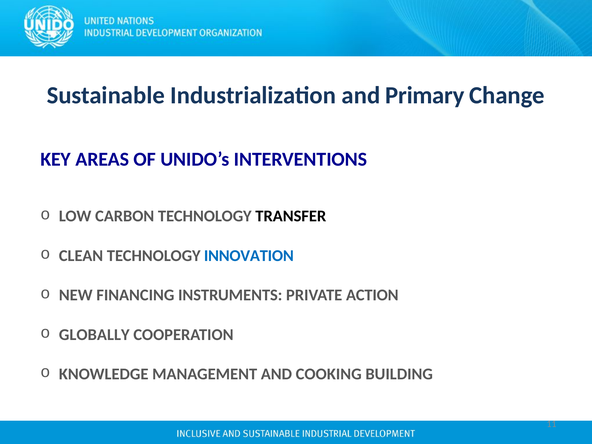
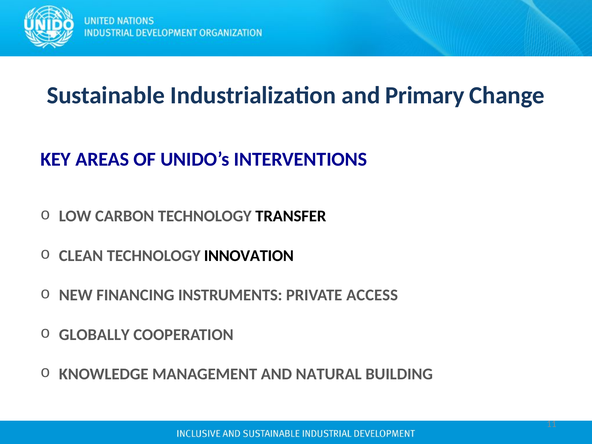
INNOVATION colour: blue -> black
ACTION: ACTION -> ACCESS
COOKING: COOKING -> NATURAL
